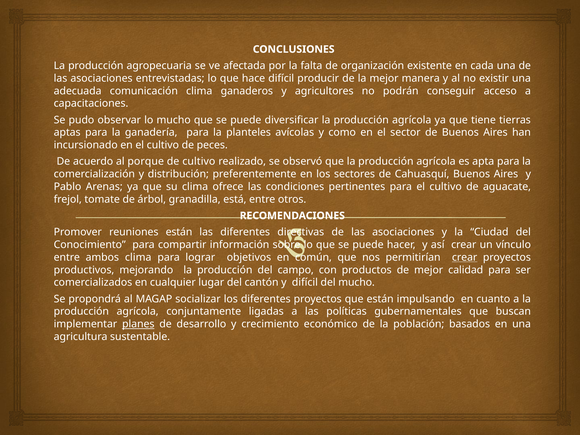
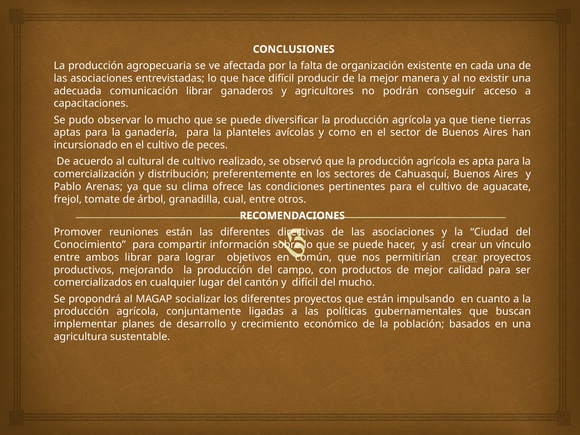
comunicación clima: clima -> librar
porque: porque -> cultural
está: está -> cual
ambos clima: clima -> librar
planes underline: present -> none
